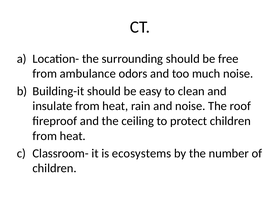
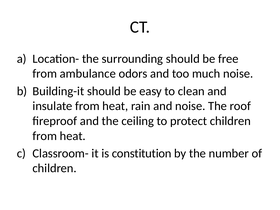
ecosystems: ecosystems -> constitution
